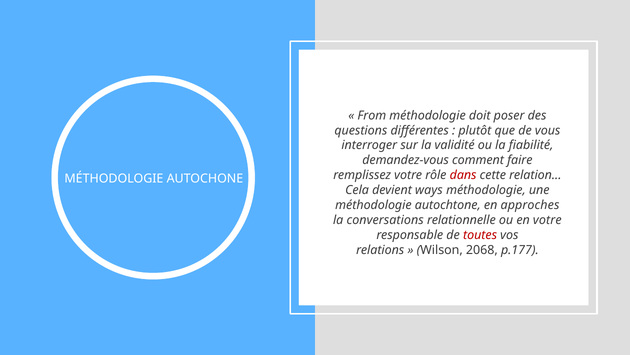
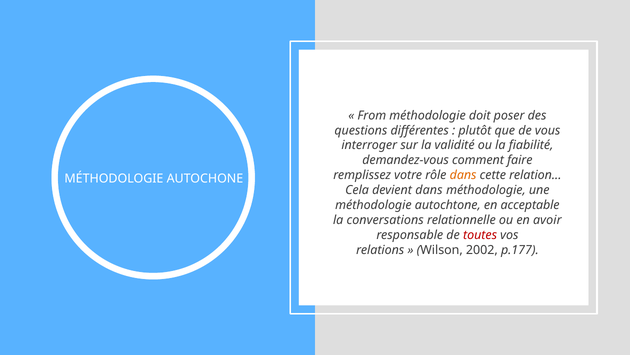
dans at (463, 175) colour: red -> orange
devient ways: ways -> dans
approches: approches -> acceptable
en votre: votre -> avoir
2068: 2068 -> 2002
